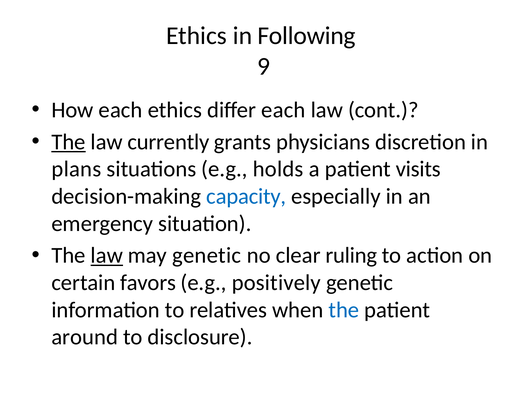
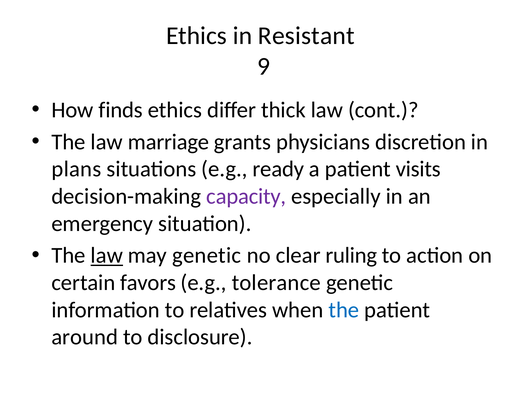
Following: Following -> Resistant
How each: each -> finds
differ each: each -> thick
The at (69, 142) underline: present -> none
currently: currently -> marriage
holds: holds -> ready
capacity colour: blue -> purple
positively: positively -> tolerance
